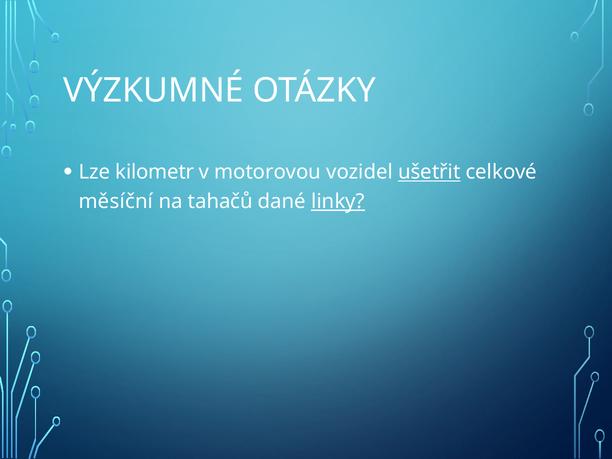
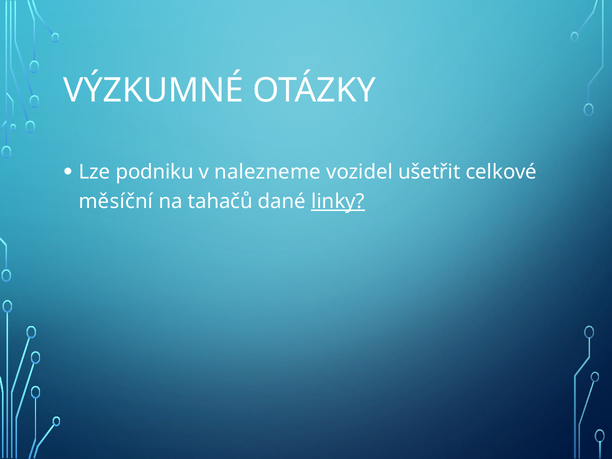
kilometr: kilometr -> podniku
motorovou: motorovou -> nalezneme
ušetřit underline: present -> none
